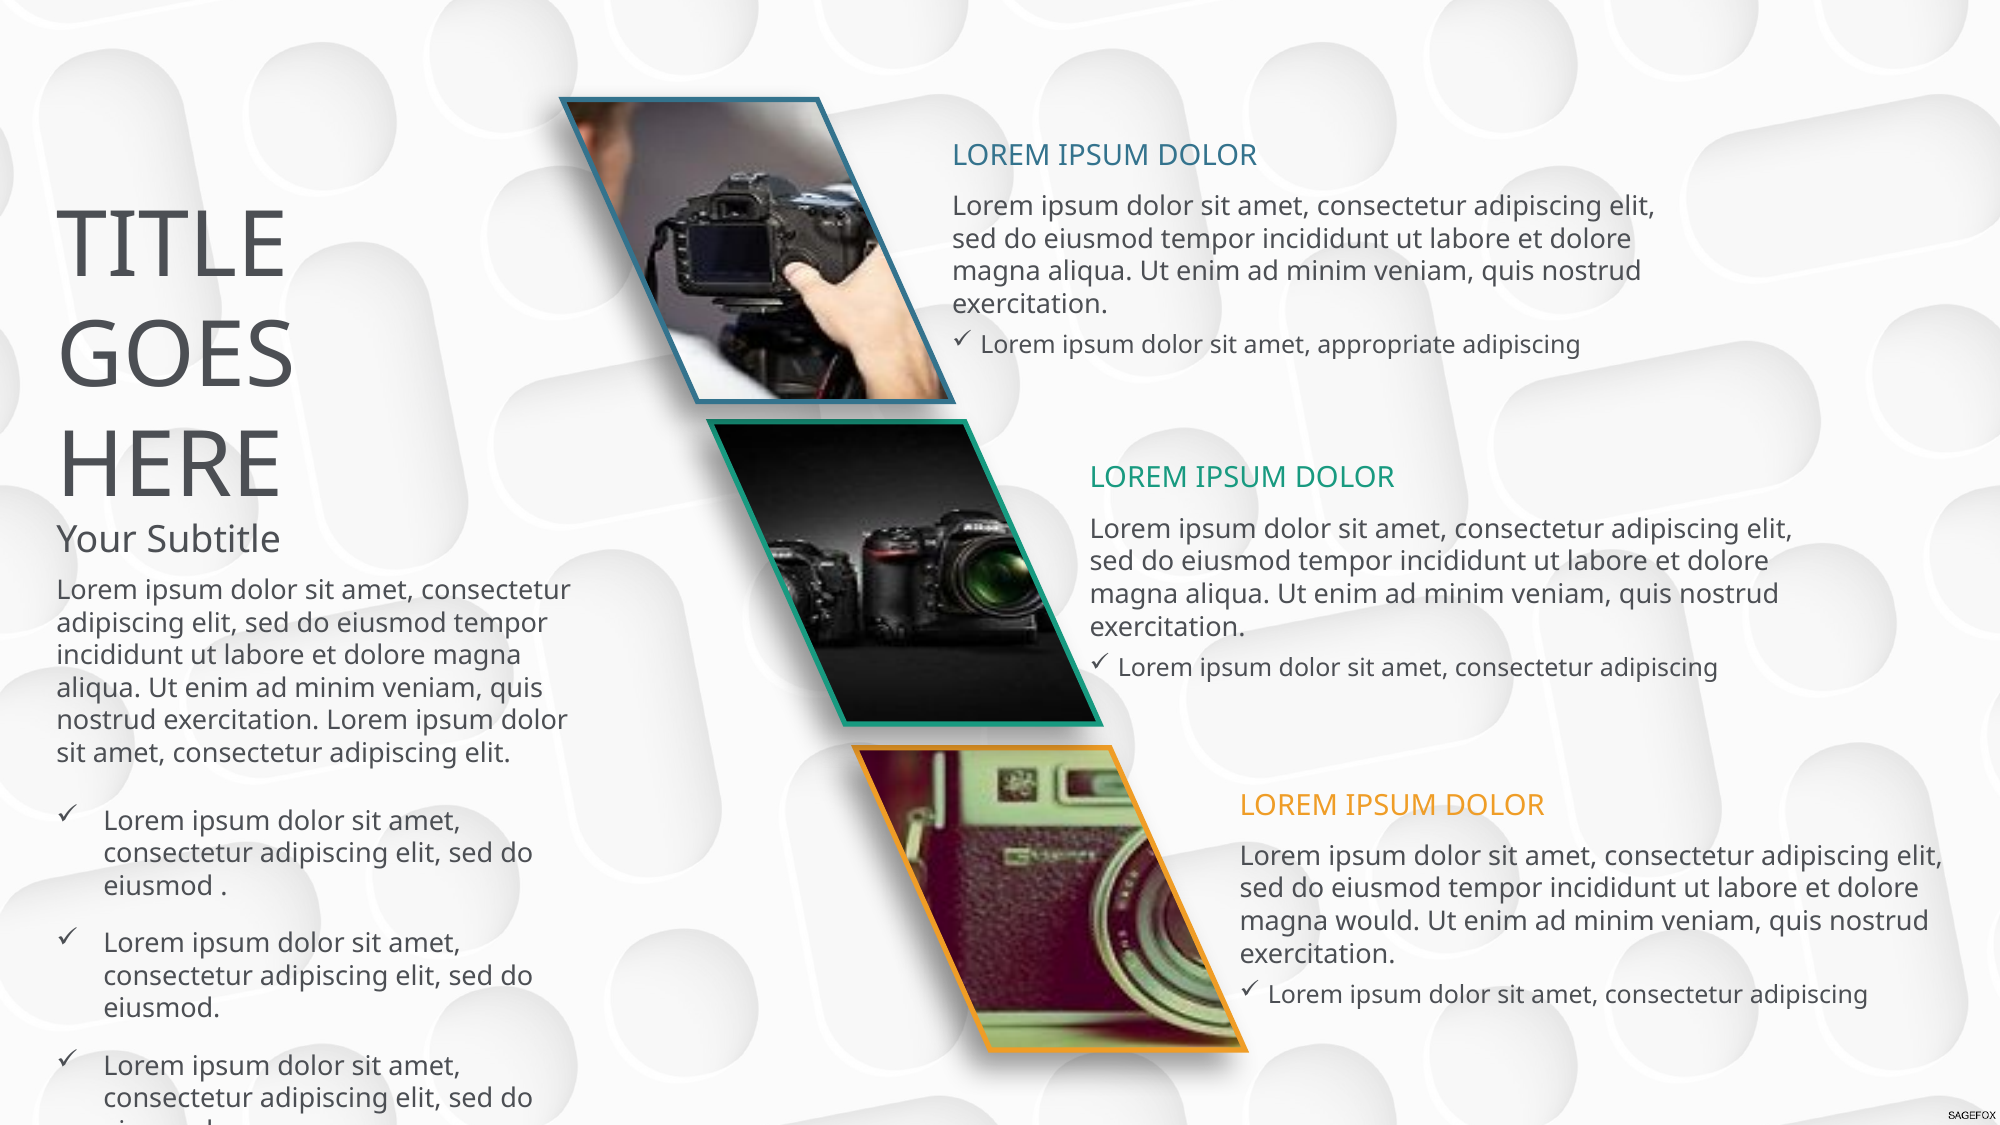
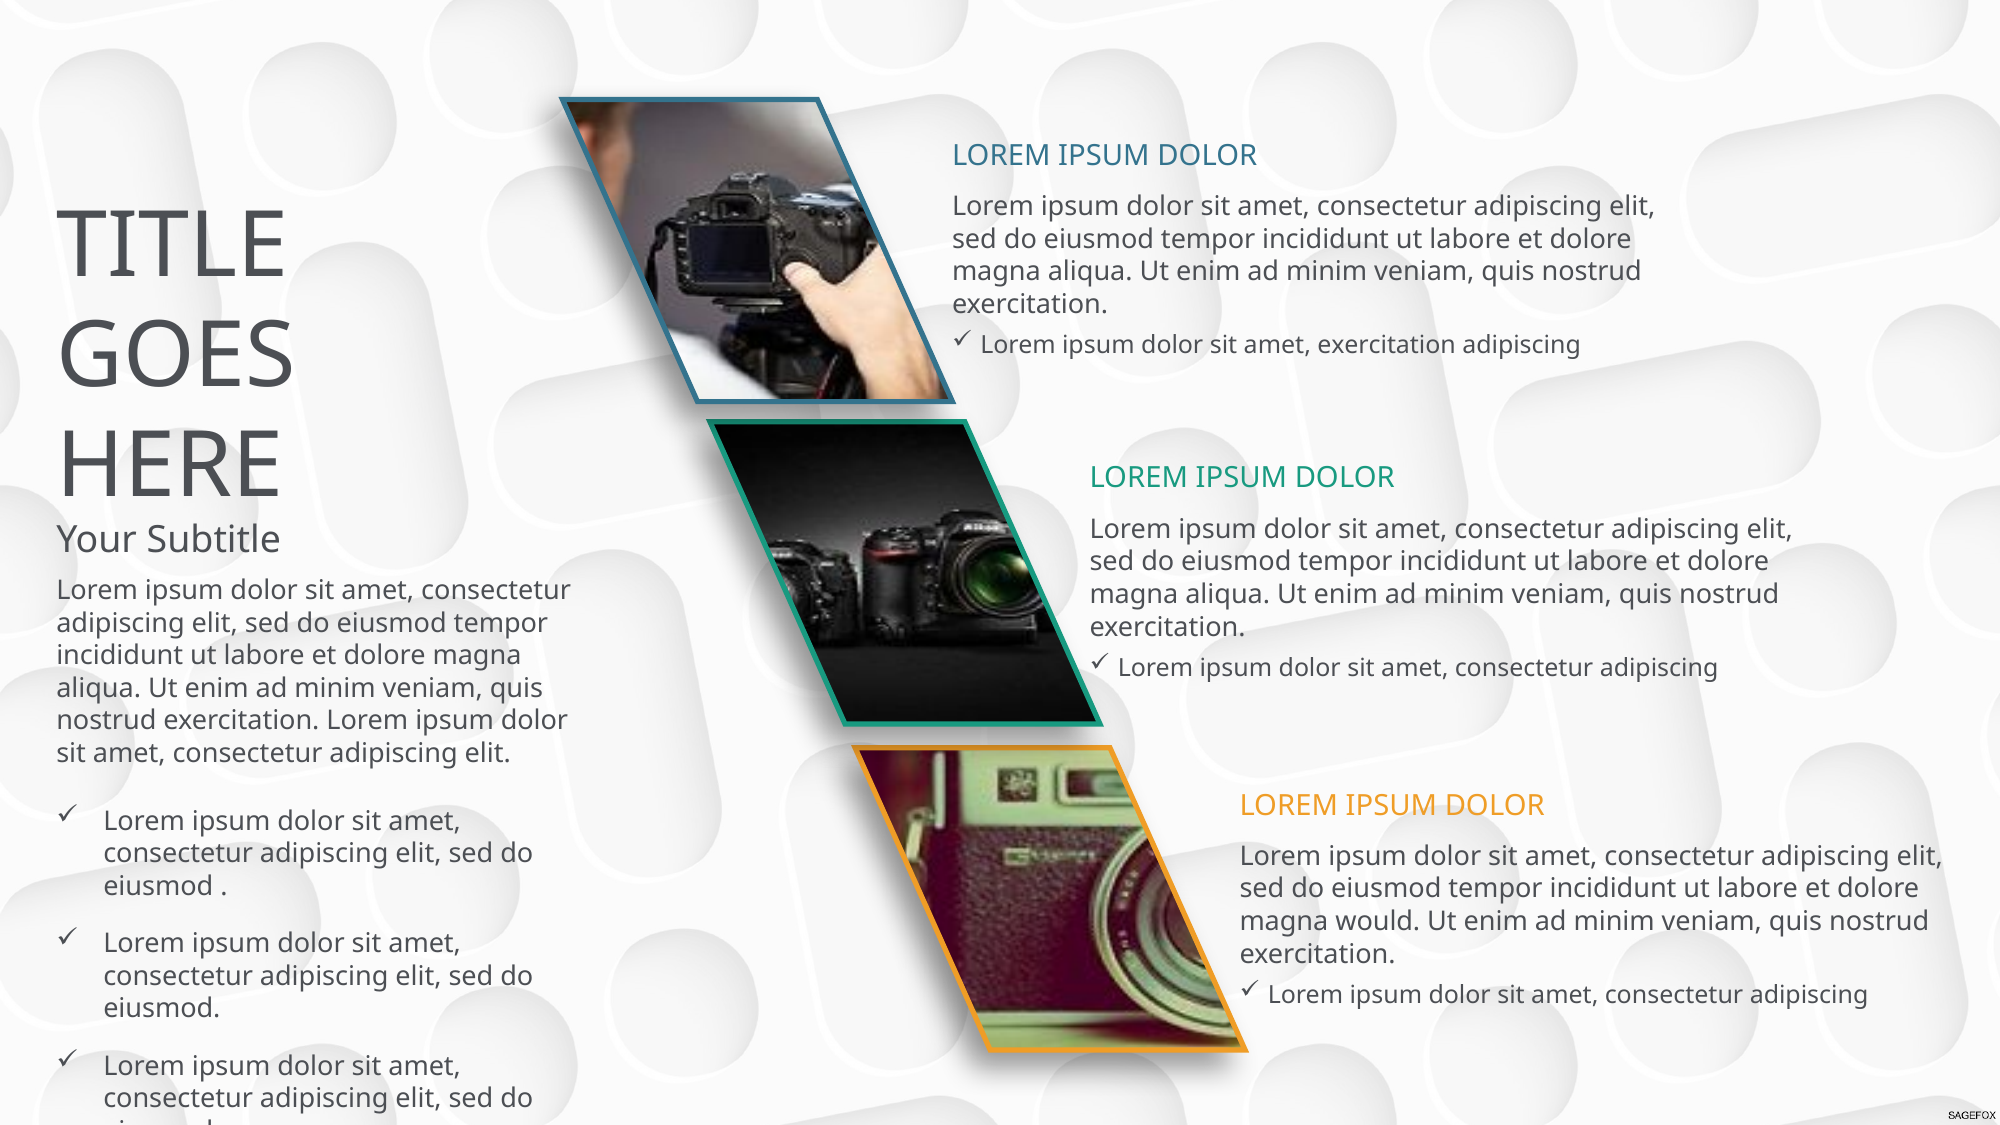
amet appropriate: appropriate -> exercitation
